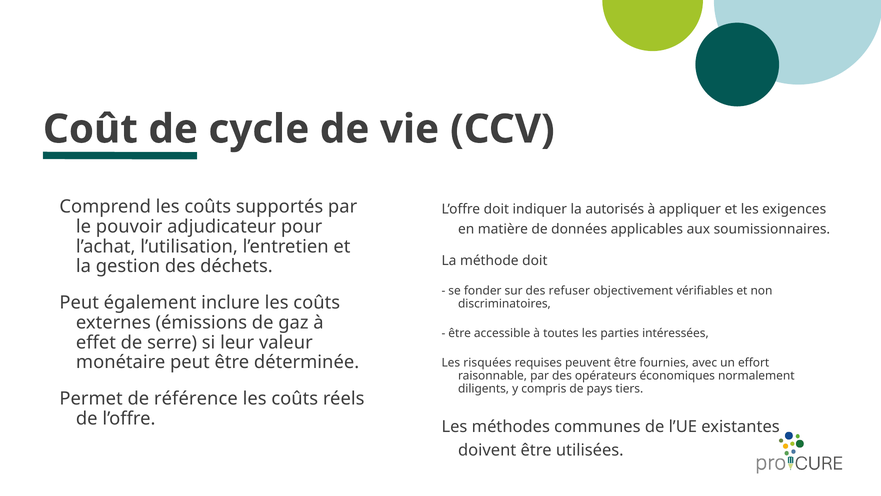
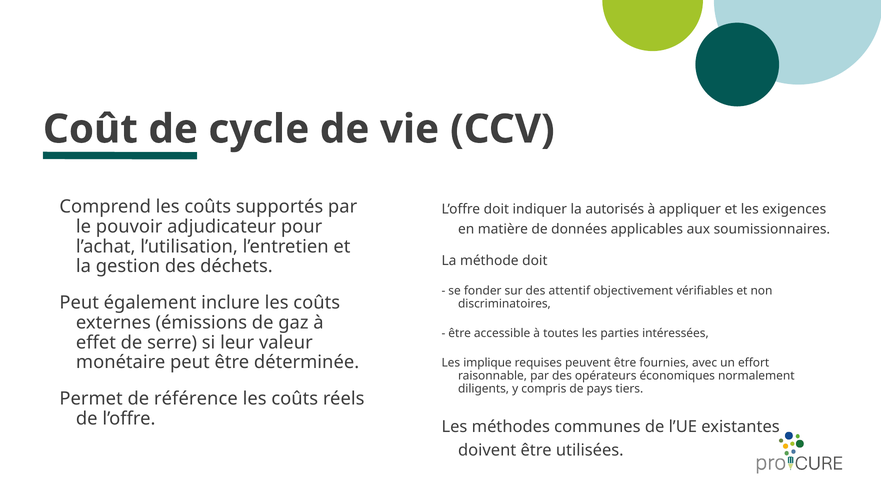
refuser: refuser -> attentif
risquées: risquées -> implique
